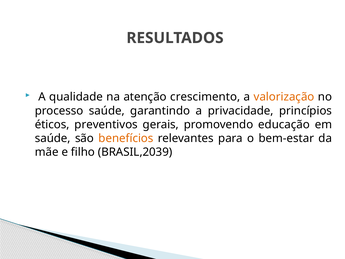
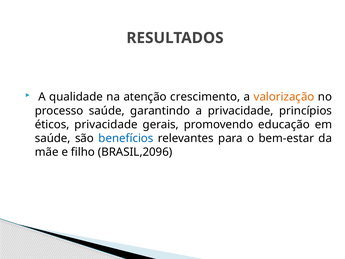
éticos preventivos: preventivos -> privacidade
benefícios colour: orange -> blue
BRASIL,2039: BRASIL,2039 -> BRASIL,2096
